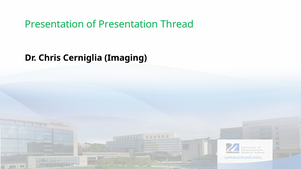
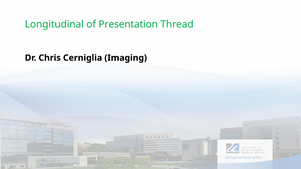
Presentation at (54, 24): Presentation -> Longitudinal
